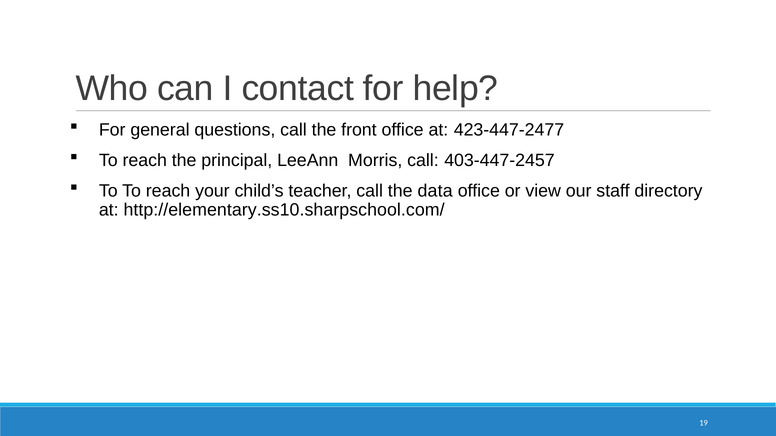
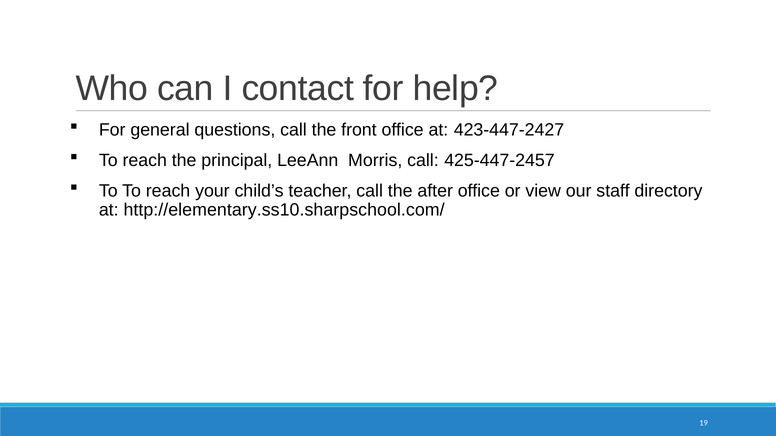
423-447-2477: 423-447-2477 -> 423-447-2427
403-447-2457: 403-447-2457 -> 425-447-2457
data: data -> after
